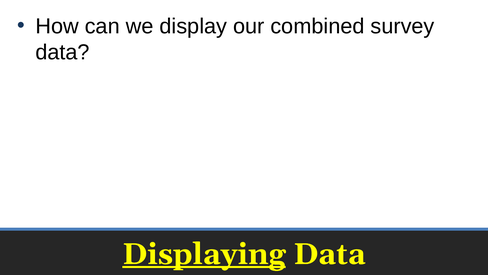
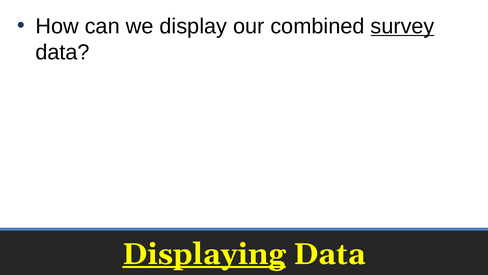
survey underline: none -> present
